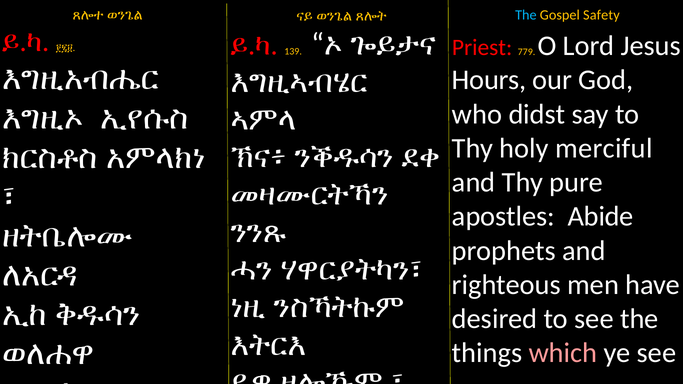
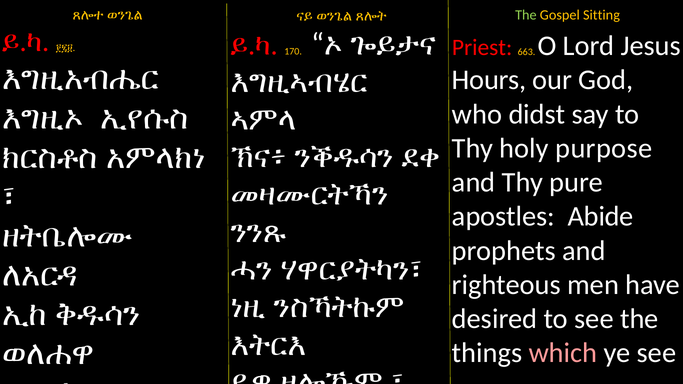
The at (526, 15) colour: light blue -> light green
Safety: Safety -> Sitting
139: 139 -> 170
779: 779 -> 663
merciful: merciful -> purpose
